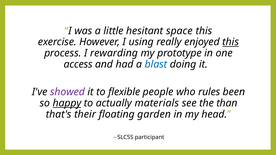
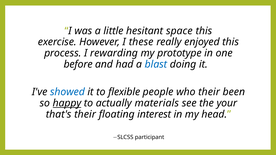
using: using -> these
this at (231, 42) underline: present -> none
access: access -> before
showed colour: purple -> blue
who rules: rules -> their
than: than -> your
garden: garden -> interest
